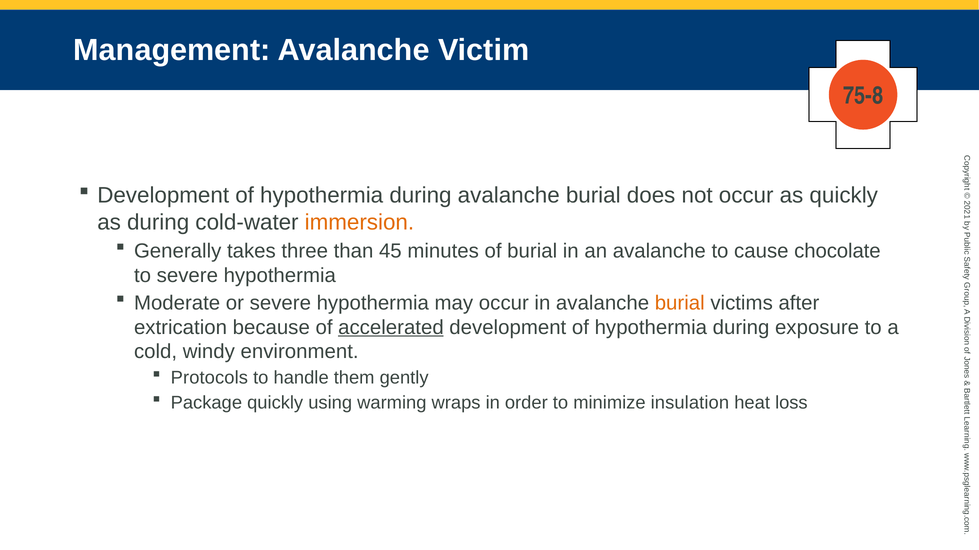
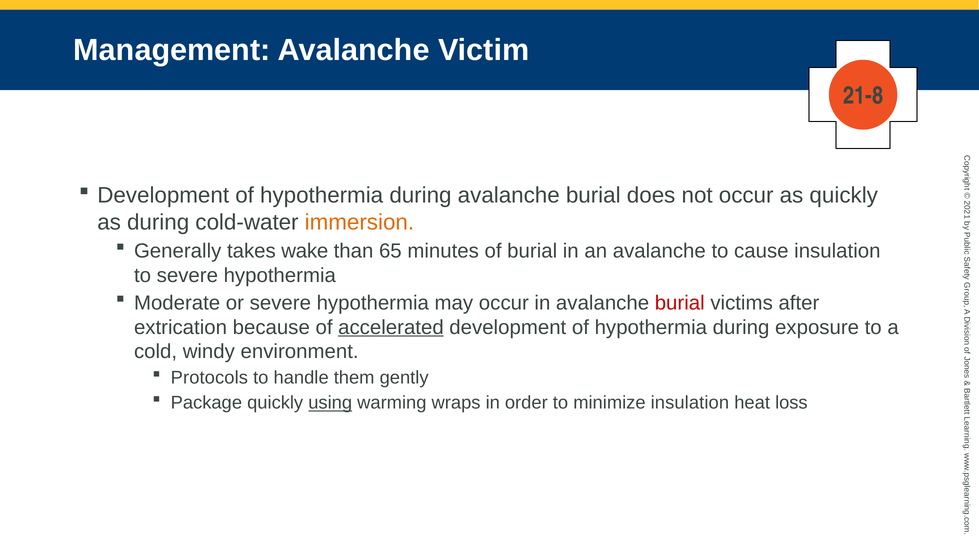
75-8: 75-8 -> 21-8
three: three -> wake
45: 45 -> 65
cause chocolate: chocolate -> insulation
burial at (680, 303) colour: orange -> red
using underline: none -> present
